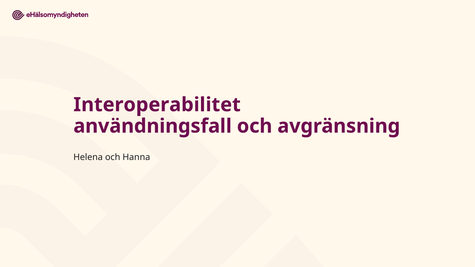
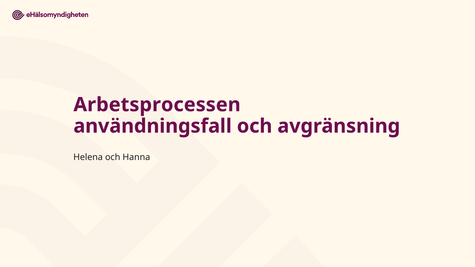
Interoperabilitet: Interoperabilitet -> Arbetsprocessen
